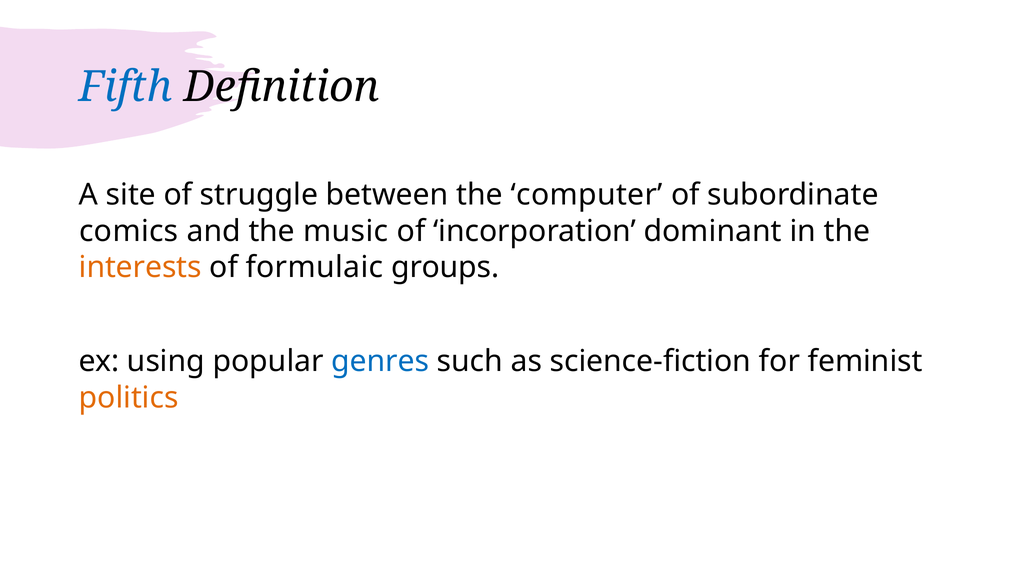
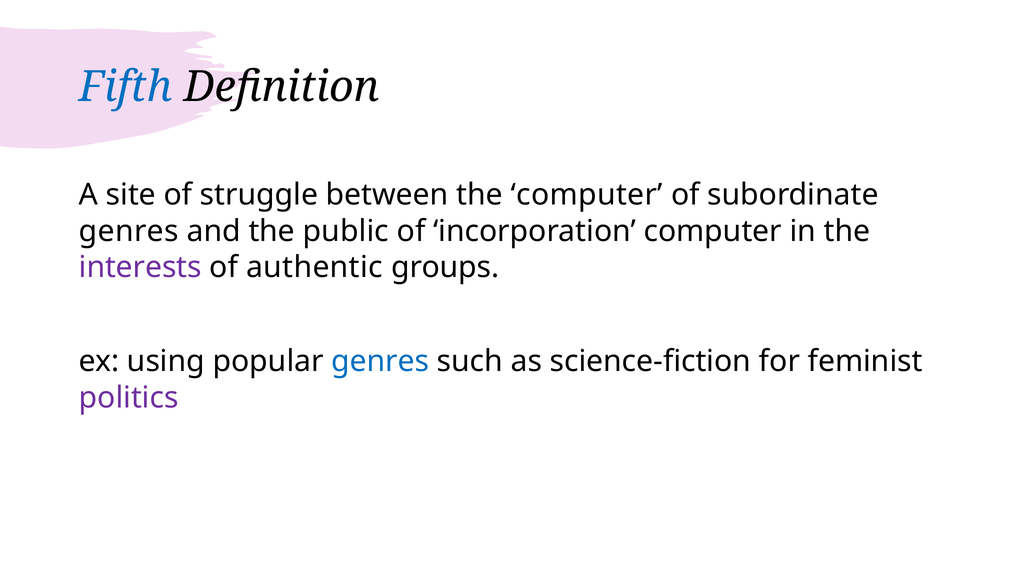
comics at (129, 231): comics -> genres
music: music -> public
incorporation dominant: dominant -> computer
interests colour: orange -> purple
formulaic: formulaic -> authentic
politics colour: orange -> purple
